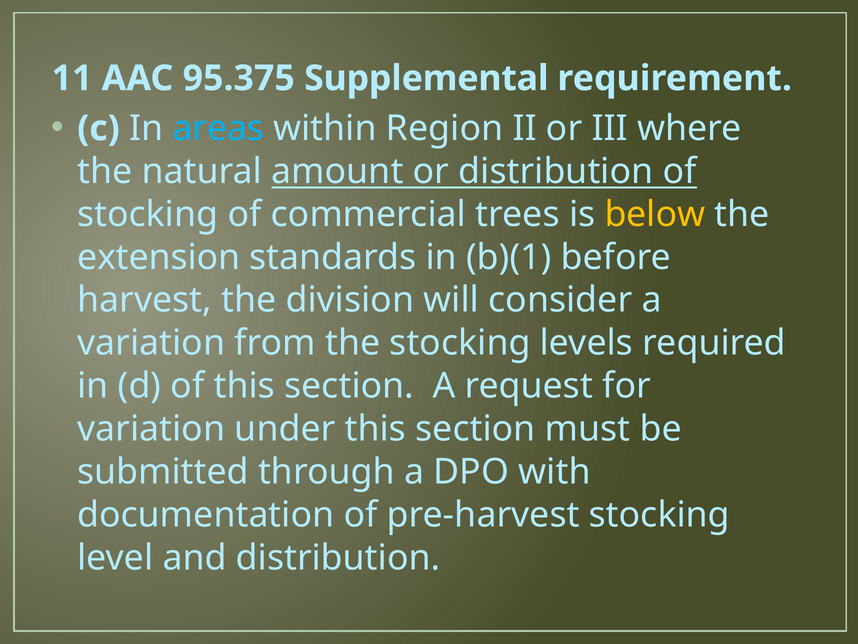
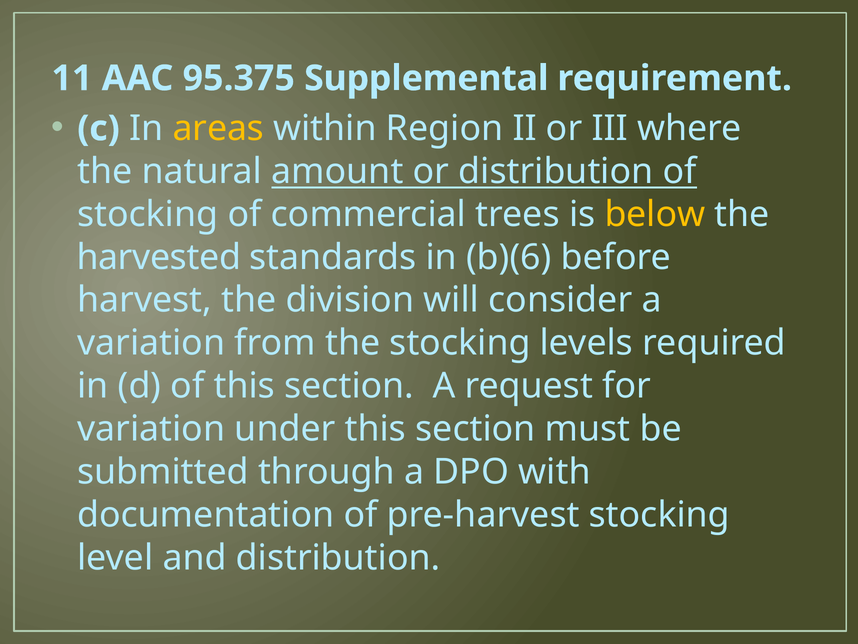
areas colour: light blue -> yellow
extension: extension -> harvested
b)(1: b)(1 -> b)(6
